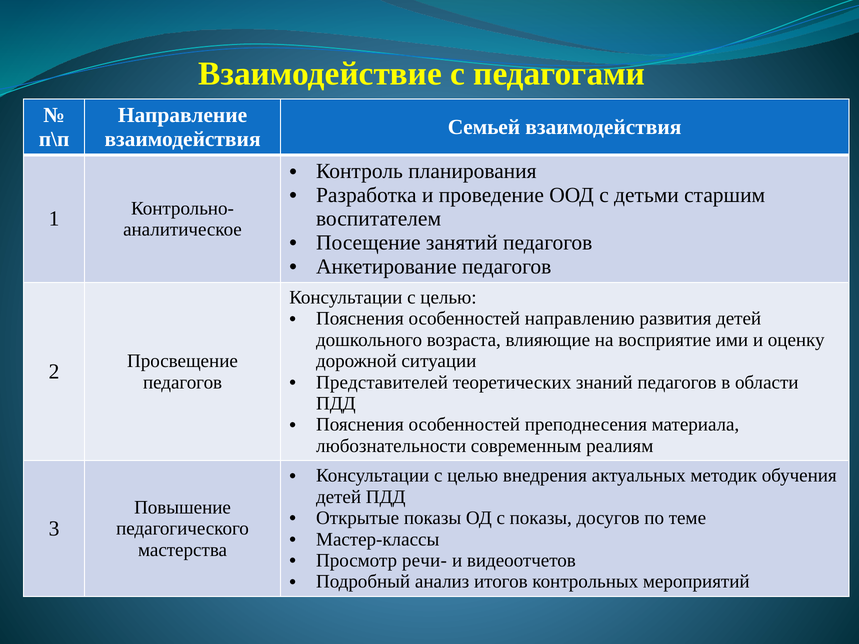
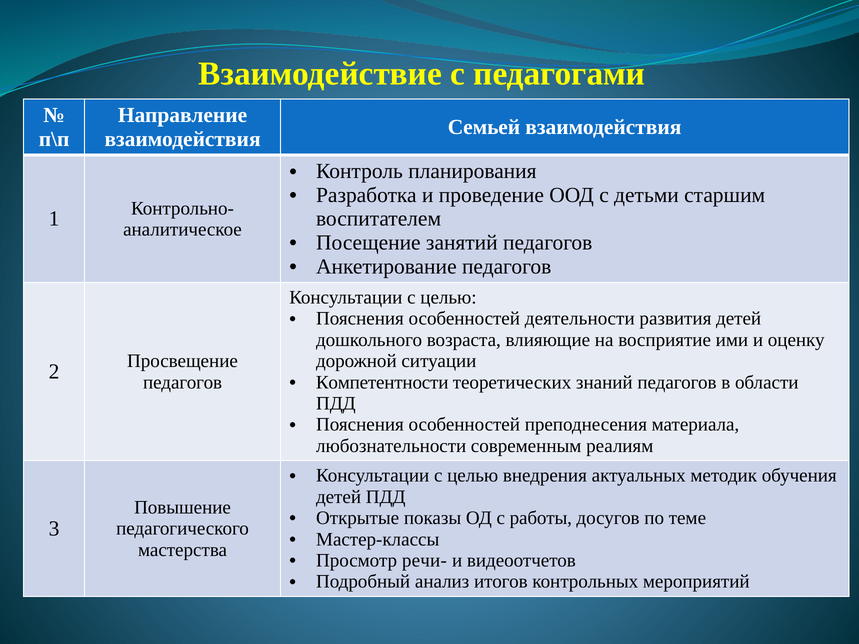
направлению: направлению -> деятельности
Представителей: Представителей -> Компетентности
с показы: показы -> работы
